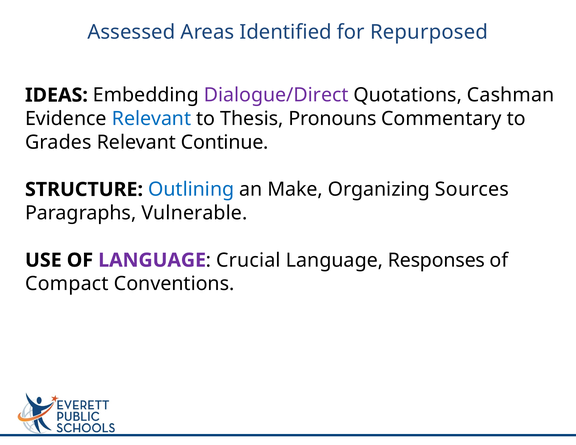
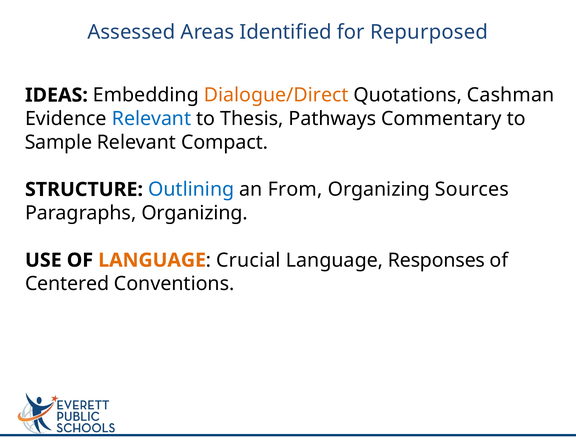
Dialogue/Direct colour: purple -> orange
Pronouns: Pronouns -> Pathways
Grades: Grades -> Sample
Continue: Continue -> Compact
Make: Make -> From
Paragraphs Vulnerable: Vulnerable -> Organizing
LANGUAGE at (152, 260) colour: purple -> orange
Compact: Compact -> Centered
